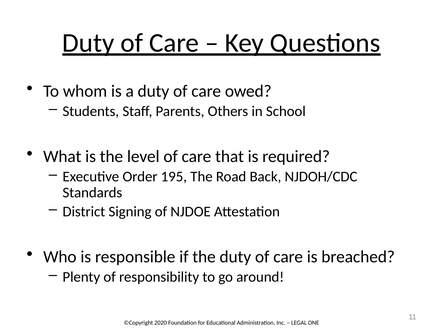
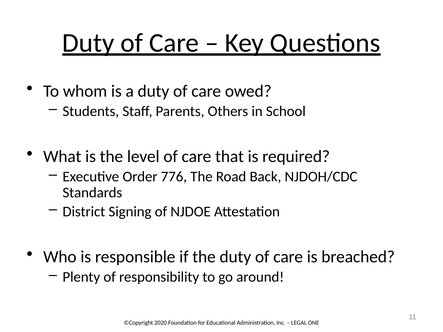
195: 195 -> 776
